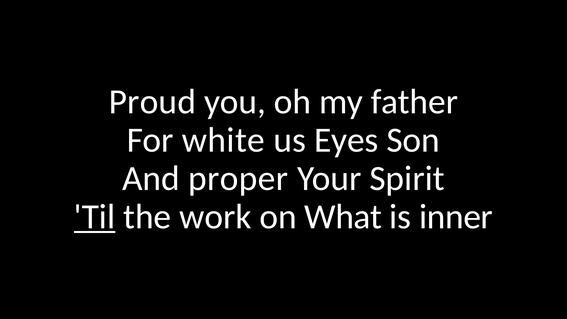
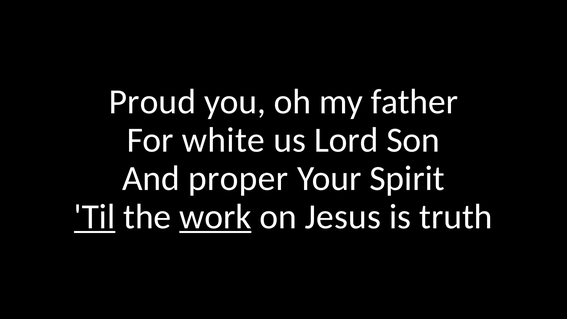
Eyes: Eyes -> Lord
work underline: none -> present
What: What -> Jesus
inner: inner -> truth
